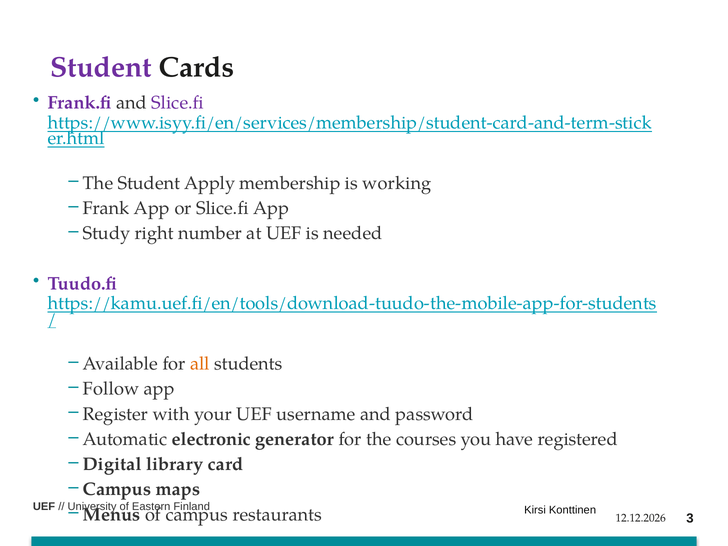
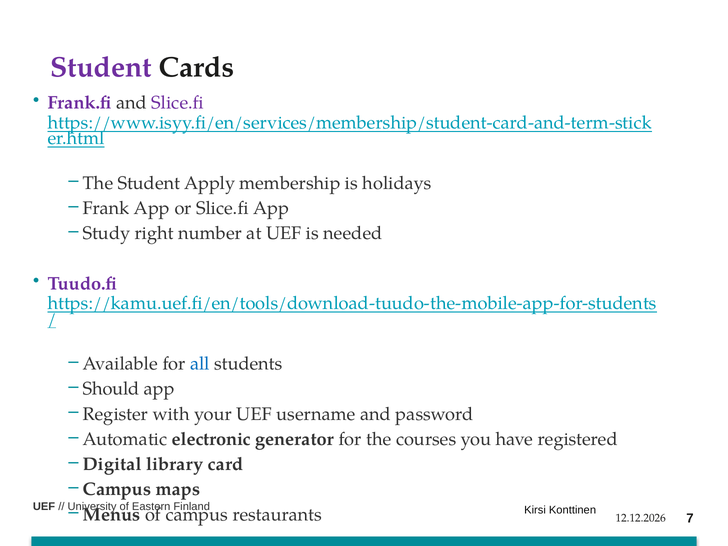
working: working -> holidays
all colour: orange -> blue
Follow: Follow -> Should
3: 3 -> 7
